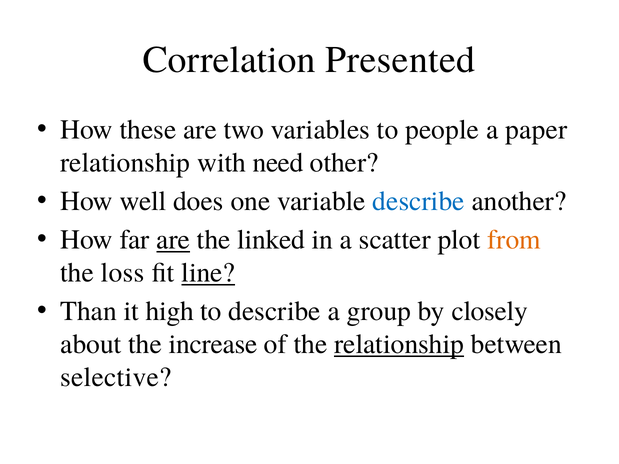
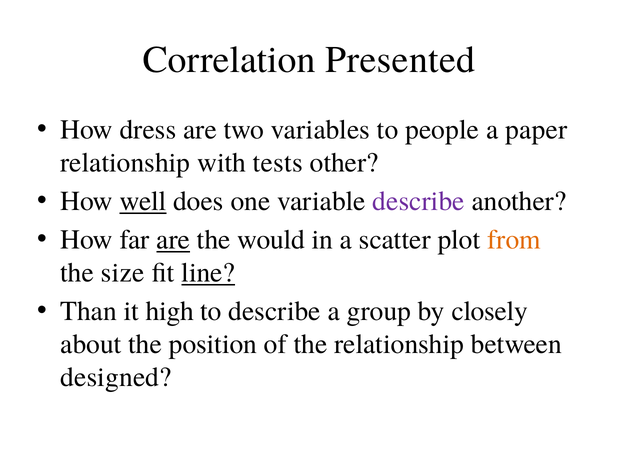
these: these -> dress
need: need -> tests
well underline: none -> present
describe at (419, 201) colour: blue -> purple
linked: linked -> would
loss: loss -> size
increase: increase -> position
relationship at (399, 345) underline: present -> none
selective: selective -> designed
